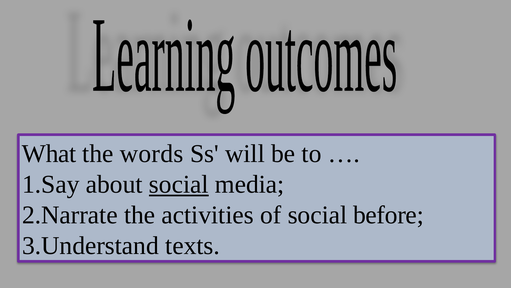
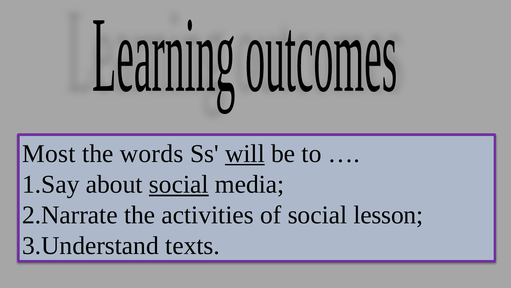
What: What -> Most
will underline: none -> present
before: before -> lesson
